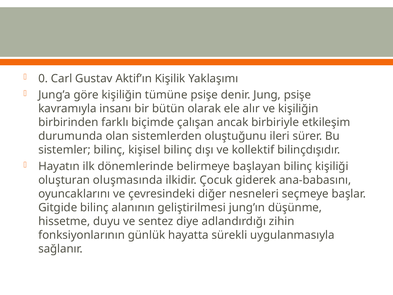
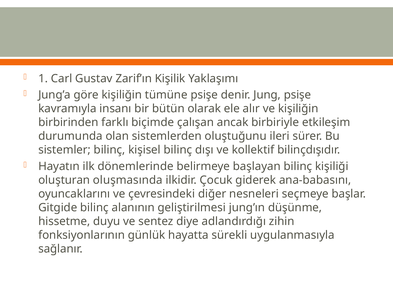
0: 0 -> 1
Aktif’ın: Aktif’ın -> Zarif’ın
